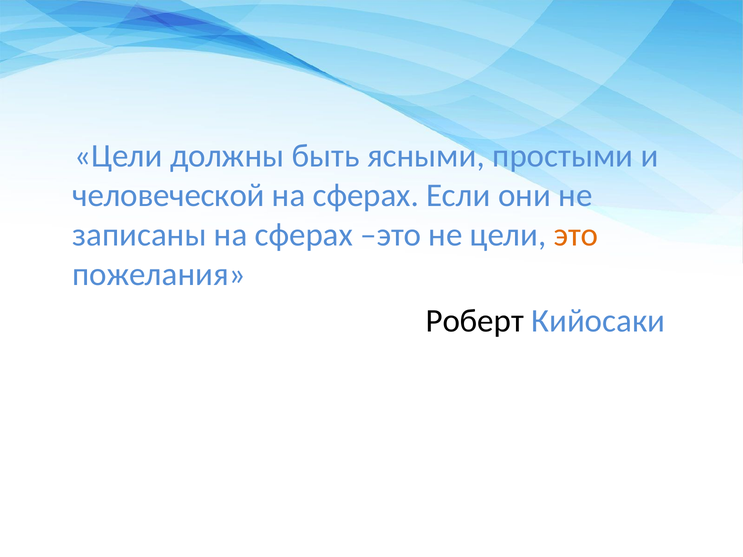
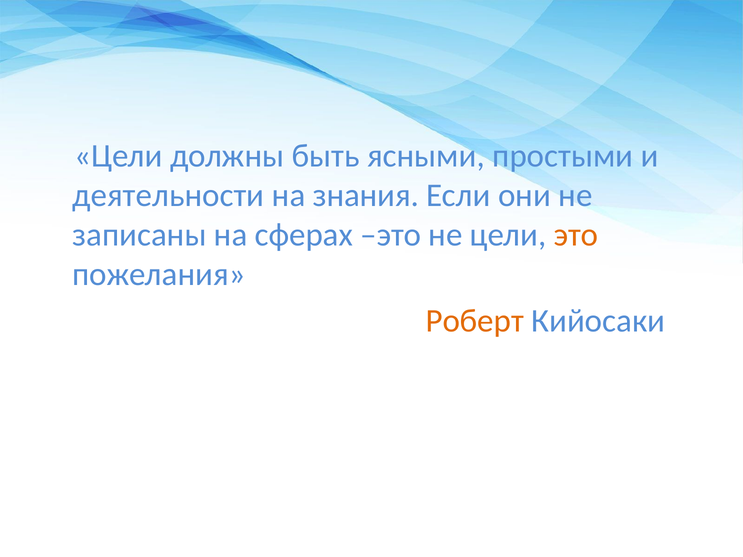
человеческой: человеческой -> деятельности
сферах at (366, 195): сферах -> знания
Роберт colour: black -> orange
